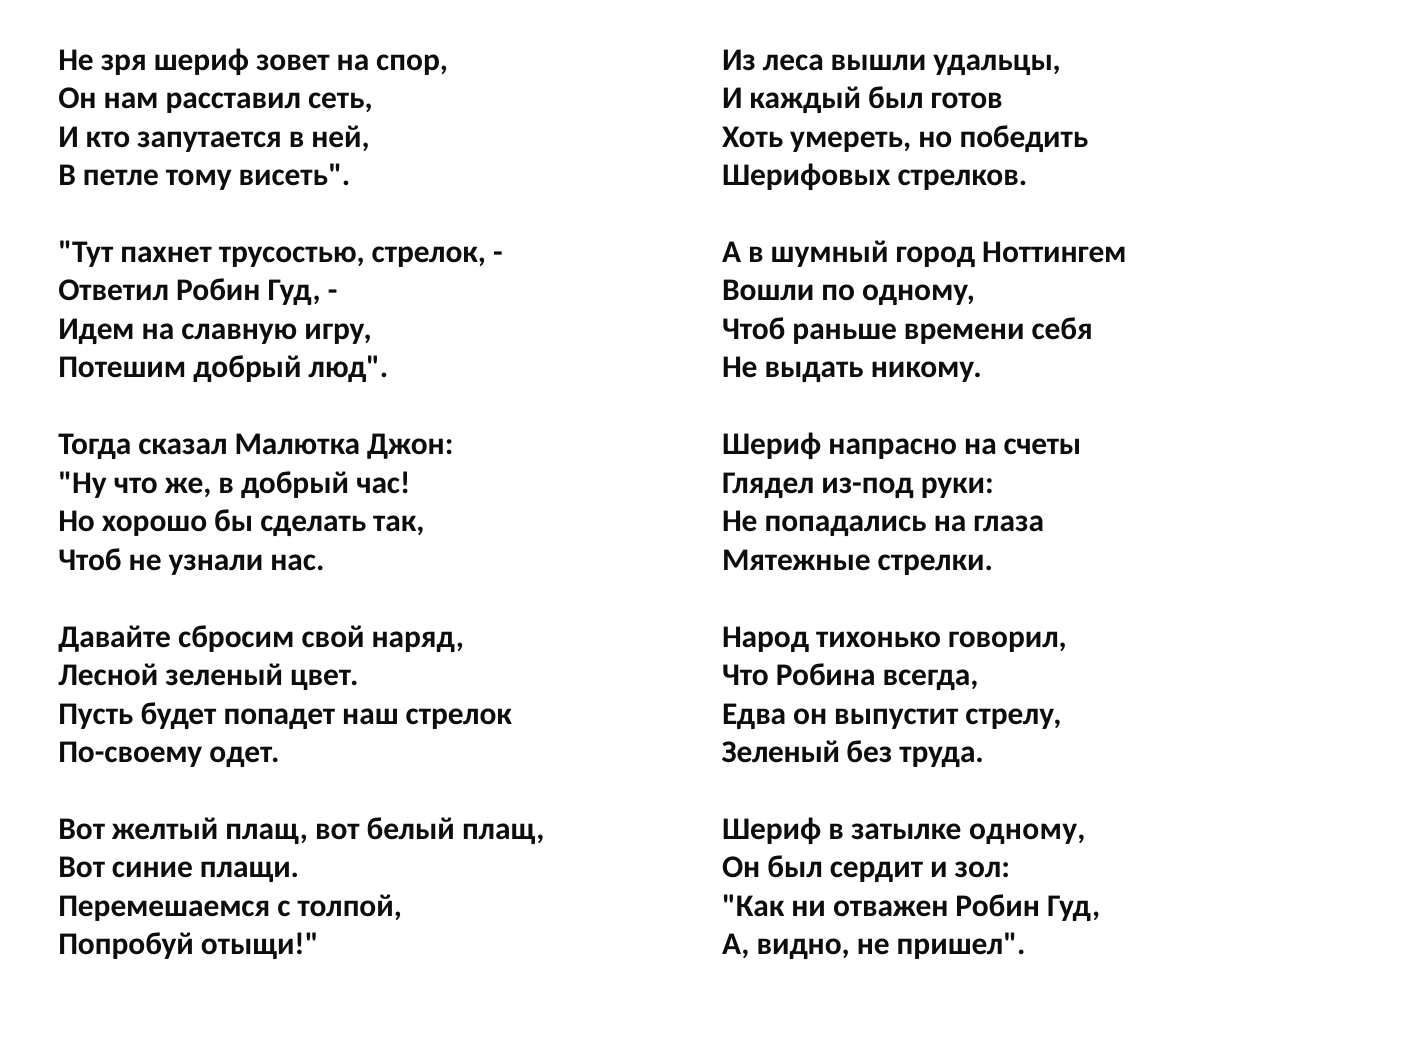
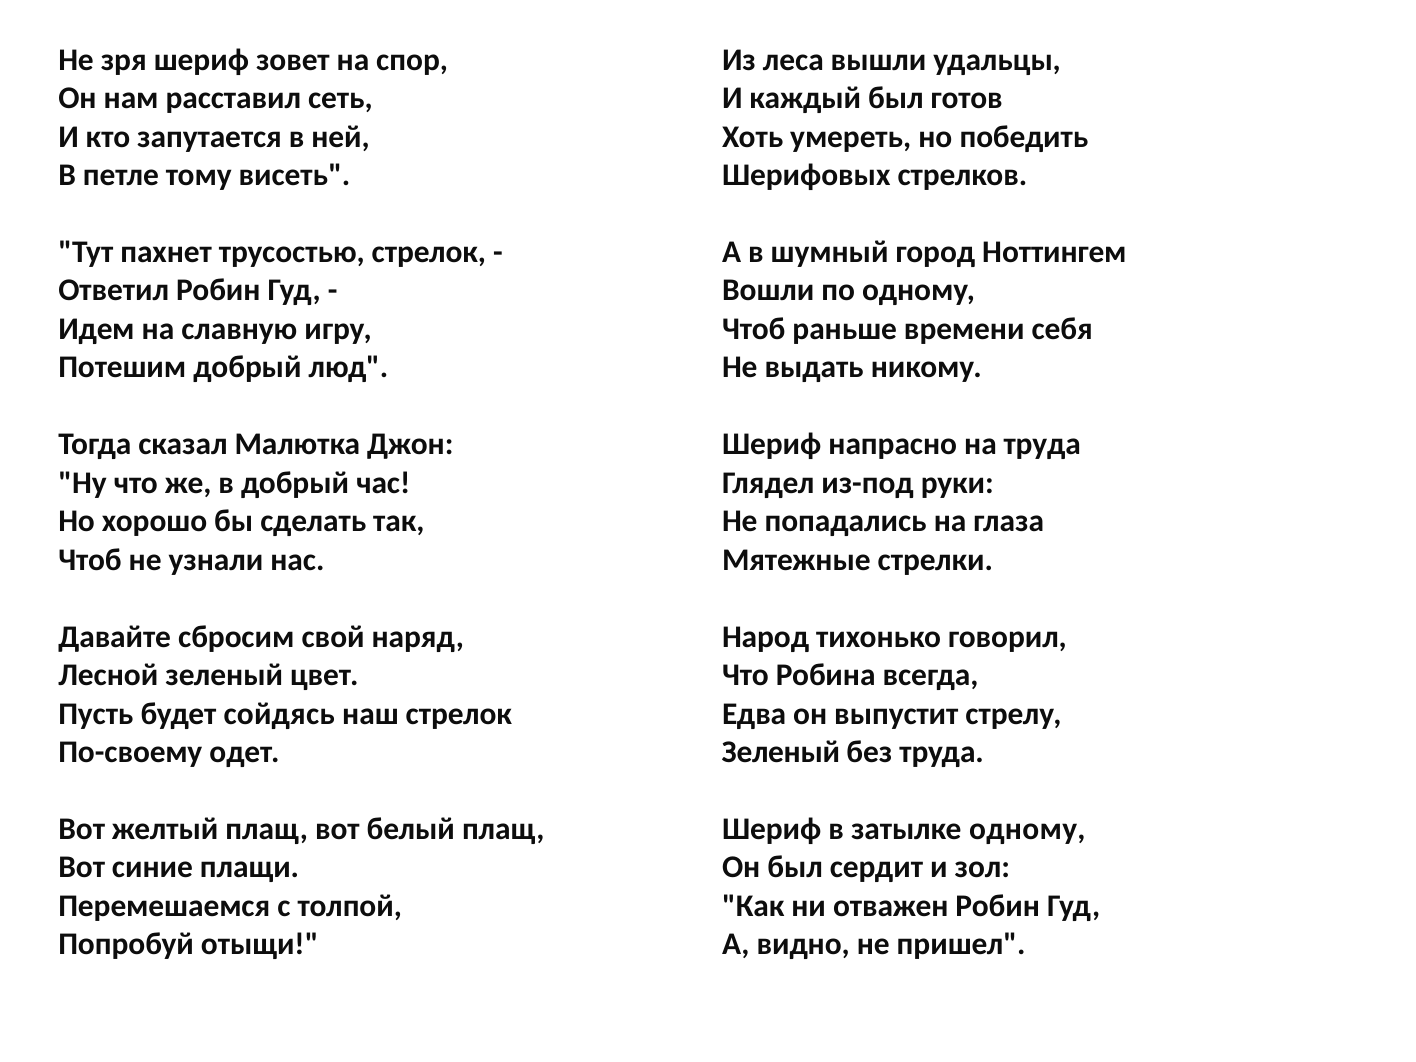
на счеты: счеты -> труда
попадет: попадет -> сойдясь
